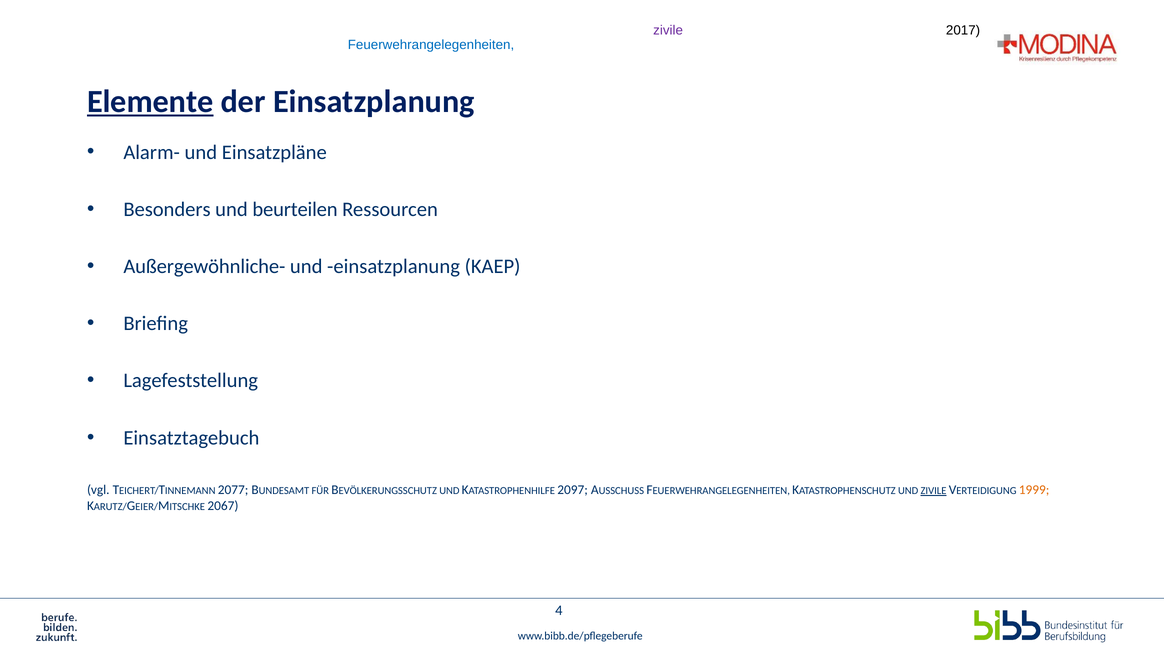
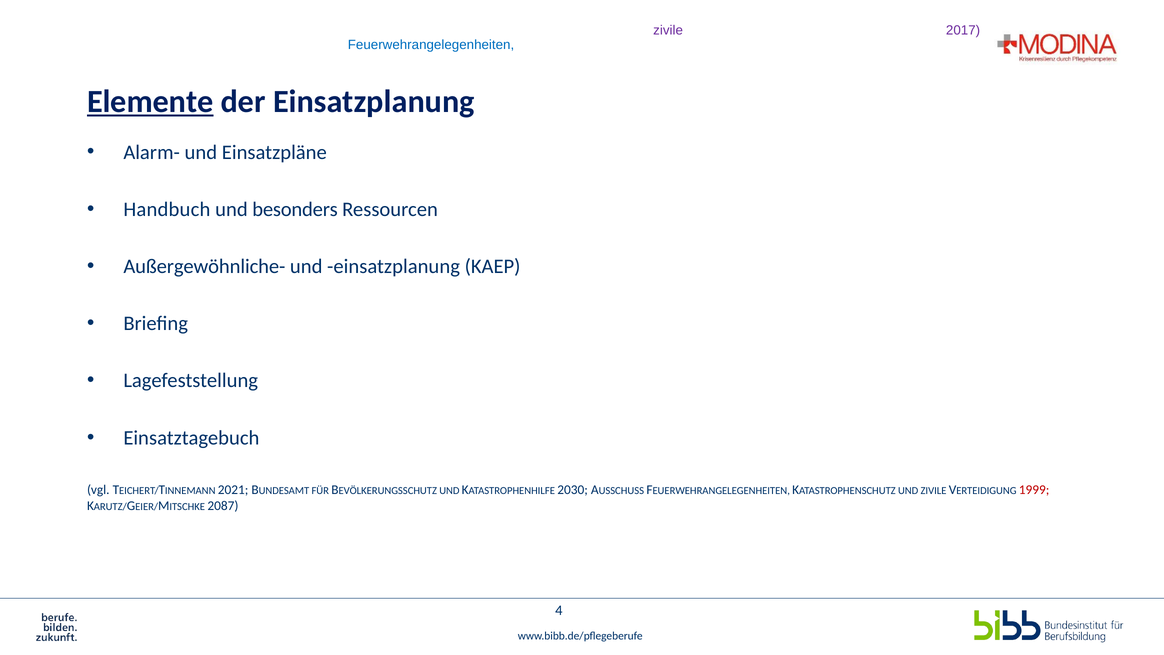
2017 at (963, 30) colour: black -> purple
2072: 2072 -> 2071
Besonders: Besonders -> Handbuch
beurteilen: beurteilen -> besonders
2077: 2077 -> 2021
2097: 2097 -> 2030
ZIVILE at (934, 491) underline: present -> none
1999 at (1034, 490) colour: orange -> red
2067: 2067 -> 2087
